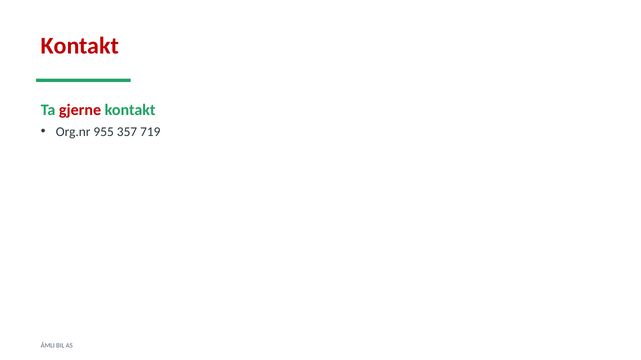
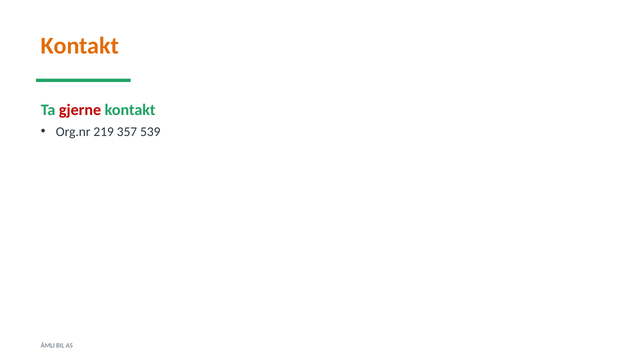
Kontakt at (80, 46) colour: red -> orange
955: 955 -> 219
719: 719 -> 539
